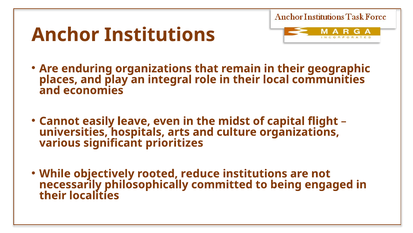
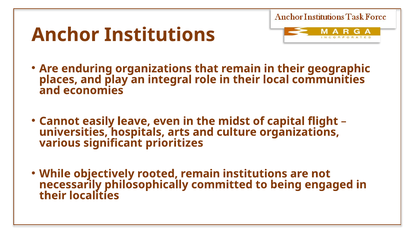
rooted reduce: reduce -> remain
